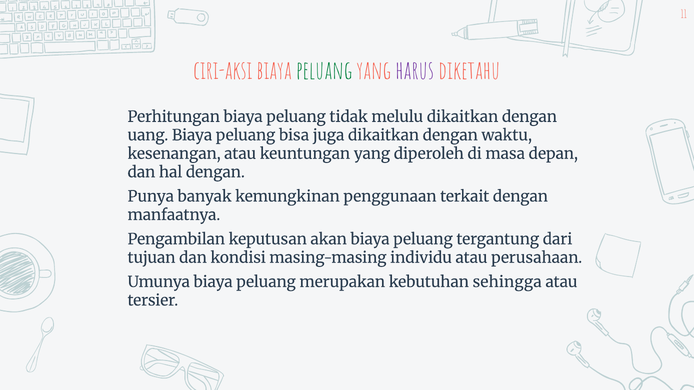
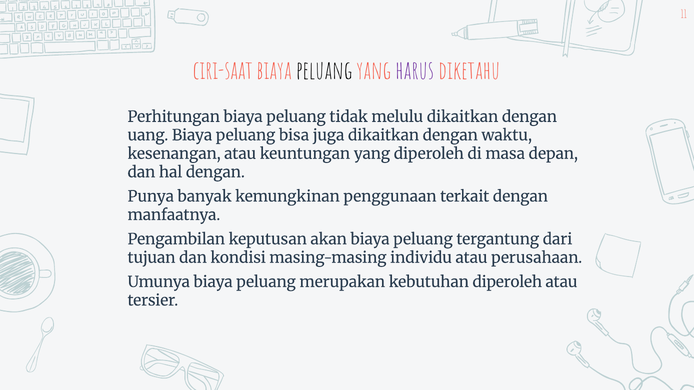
ciri-aksi: ciri-aksi -> ciri-saat
peluang at (324, 71) colour: green -> black
kebutuhan sehingga: sehingga -> diperoleh
